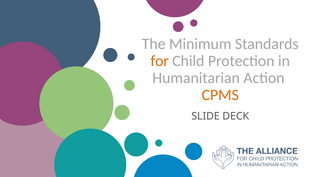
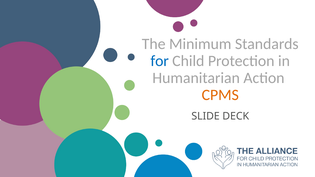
for colour: orange -> blue
